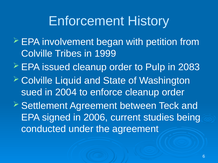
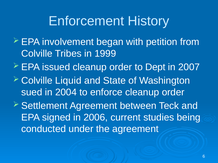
Pulp: Pulp -> Dept
2083: 2083 -> 2007
